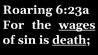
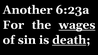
Roaring: Roaring -> Another
